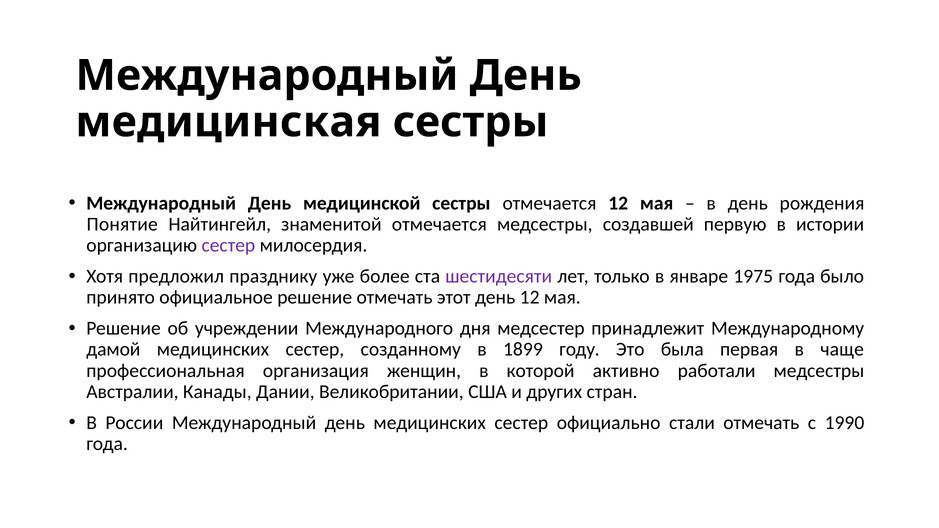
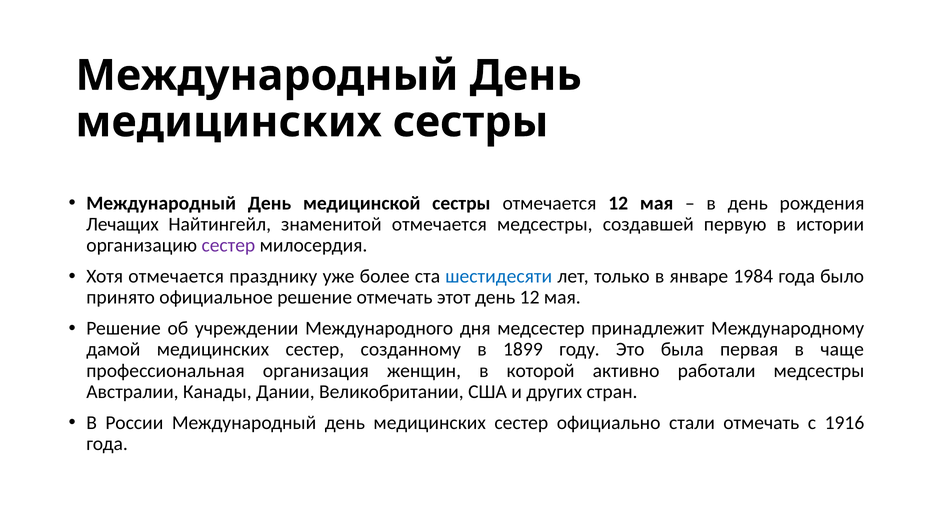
медицинская at (228, 122): медицинская -> медицинских
Понятие: Понятие -> Лечащих
Хотя предложил: предложил -> отмечается
шестидесяти colour: purple -> blue
1975: 1975 -> 1984
1990: 1990 -> 1916
